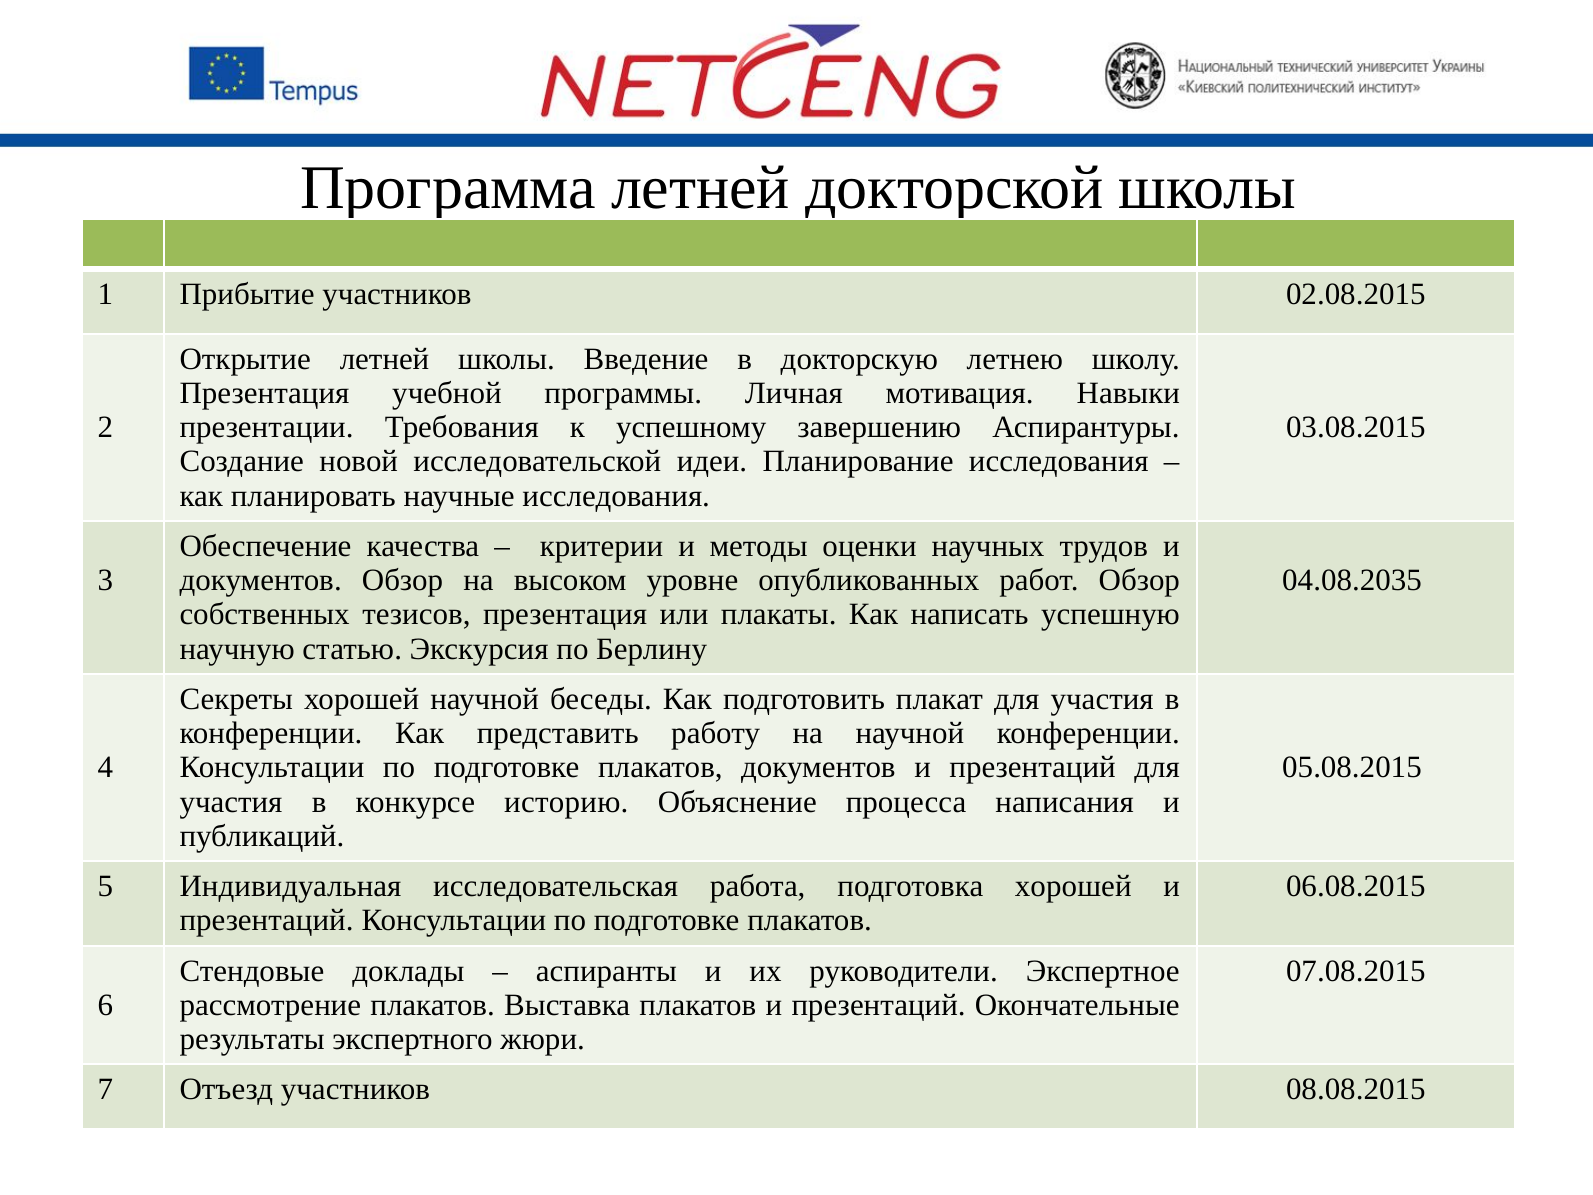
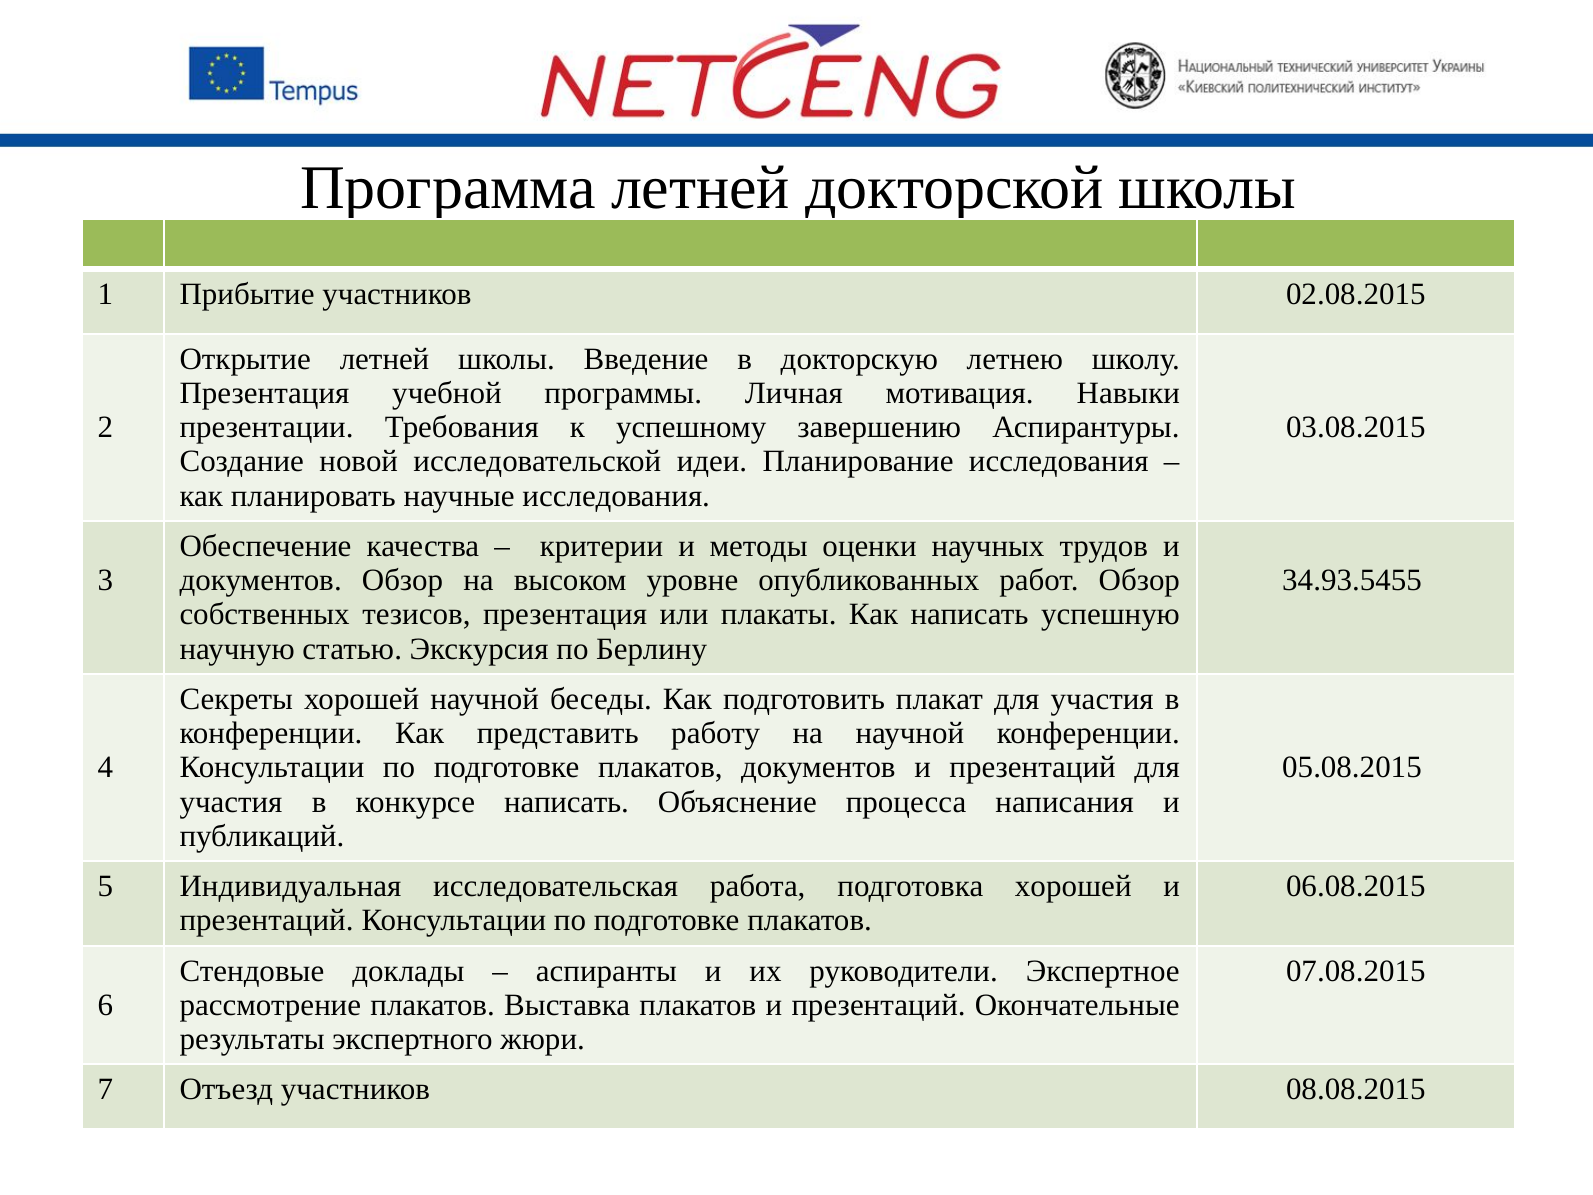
04.08.2035: 04.08.2035 -> 34.93.5455
конкурсе историю: историю -> написать
